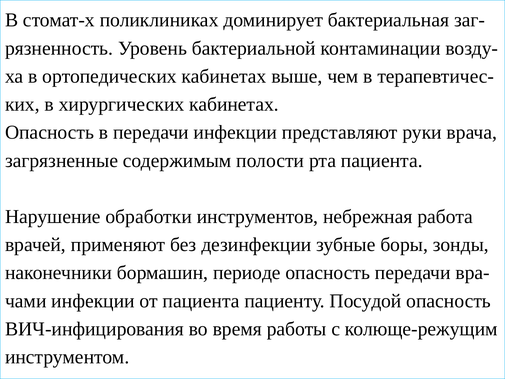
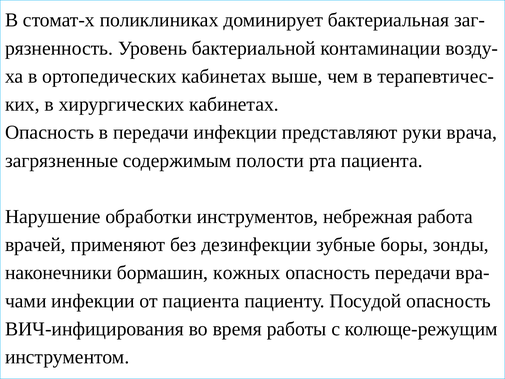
периоде: периоде -> кожных
